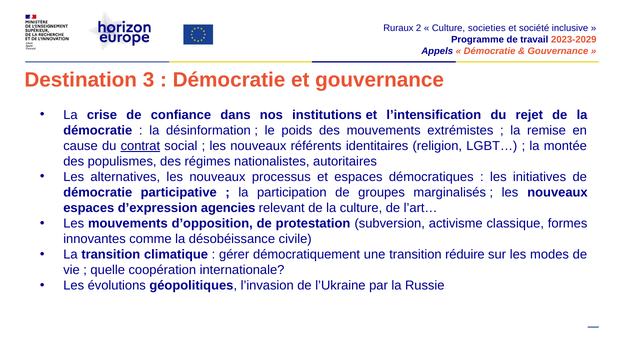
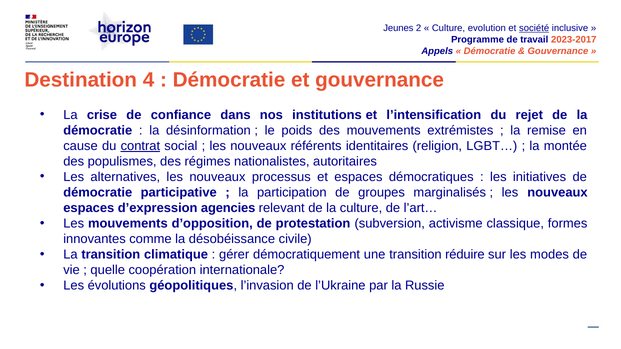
Ruraux: Ruraux -> Jeunes
societies: societies -> evolution
société underline: none -> present
2023-2029: 2023-2029 -> 2023-2017
3: 3 -> 4
